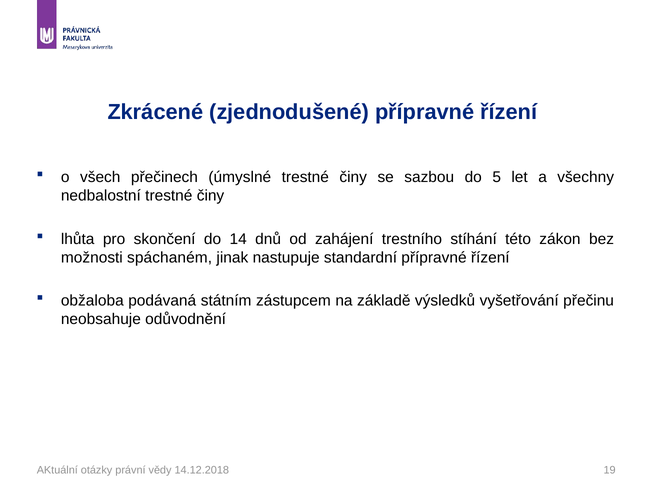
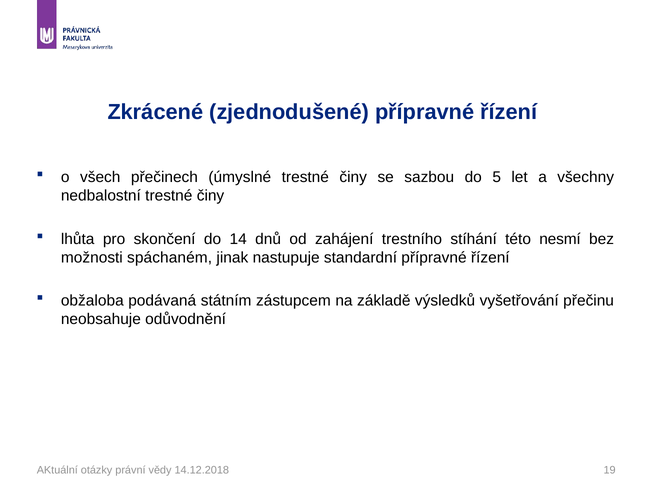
zákon: zákon -> nesmí
